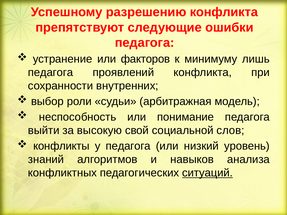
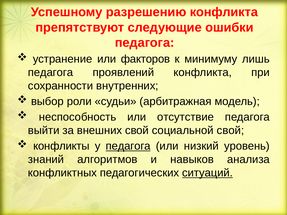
понимание: понимание -> отсутствие
высокую: высокую -> внешних
социальной слов: слов -> свой
педагога at (128, 146) underline: none -> present
